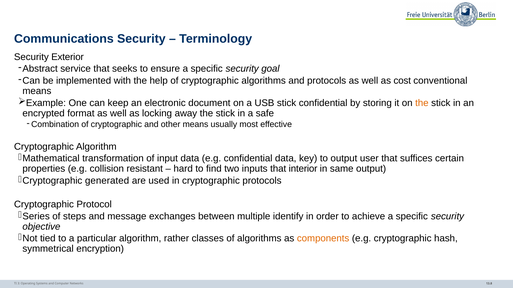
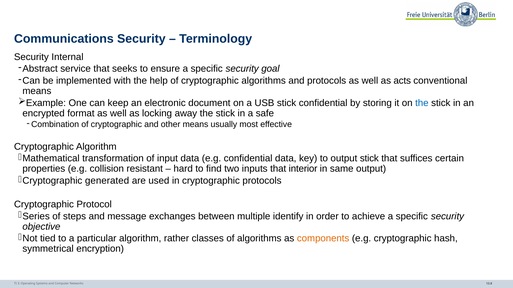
Exterior: Exterior -> Internal
cost: cost -> acts
the at (422, 103) colour: orange -> blue
output user: user -> stick
